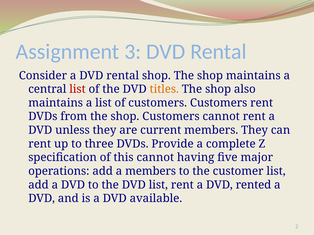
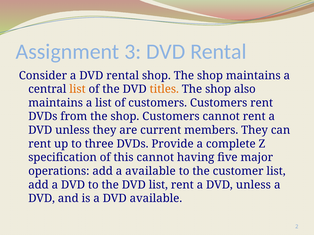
list at (77, 89) colour: red -> orange
a members: members -> available
rented at (253, 185): rented -> unless
